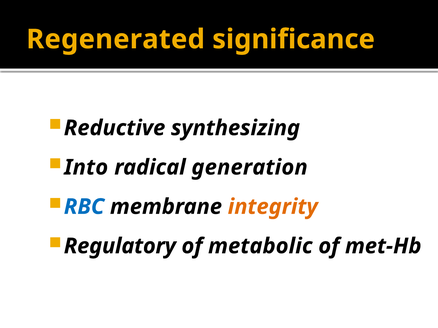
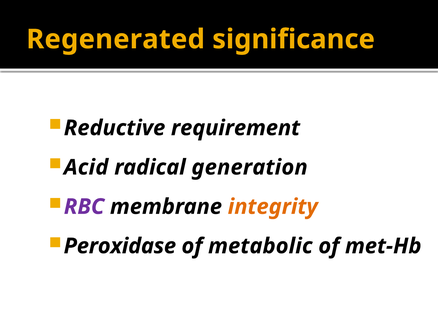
synthesizing: synthesizing -> requirement
Into: Into -> Acid
RBC colour: blue -> purple
Regulatory: Regulatory -> Peroxidase
